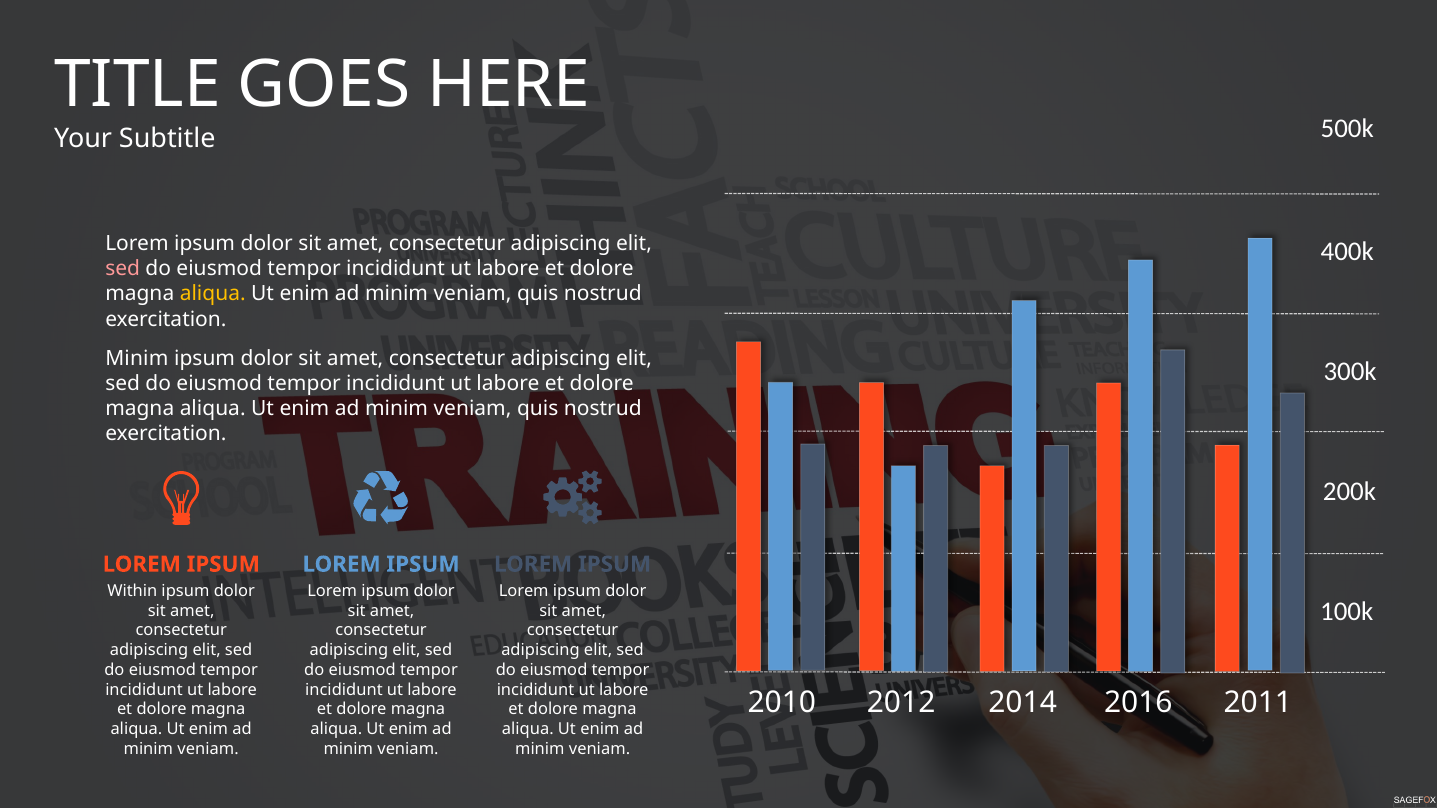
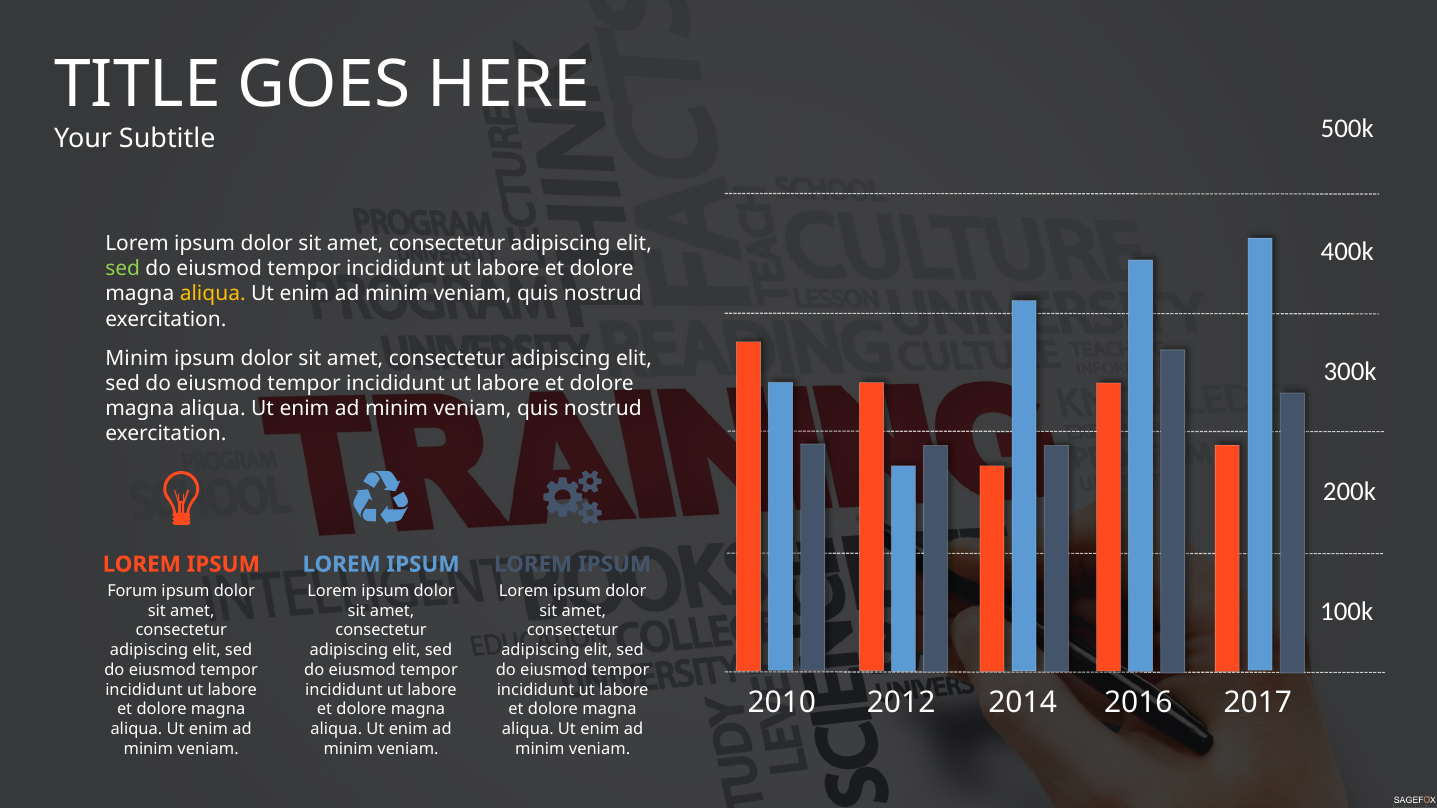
sed at (123, 269) colour: pink -> light green
Within: Within -> Forum
2011: 2011 -> 2017
